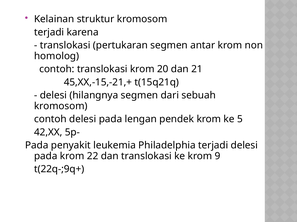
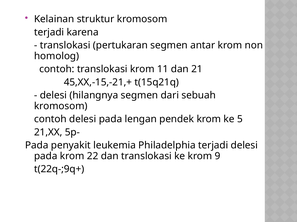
20: 20 -> 11
42,XX: 42,XX -> 21,XX
